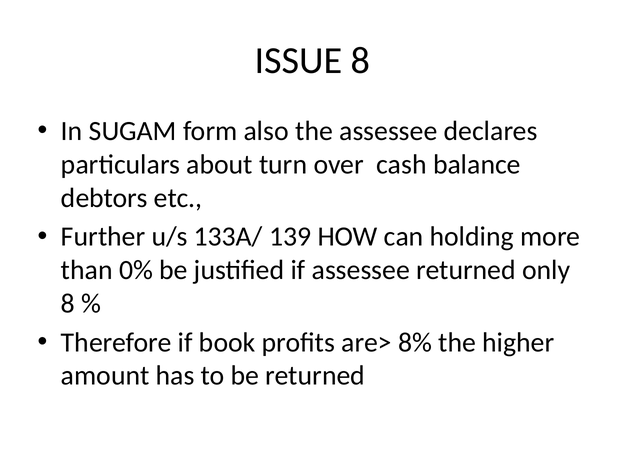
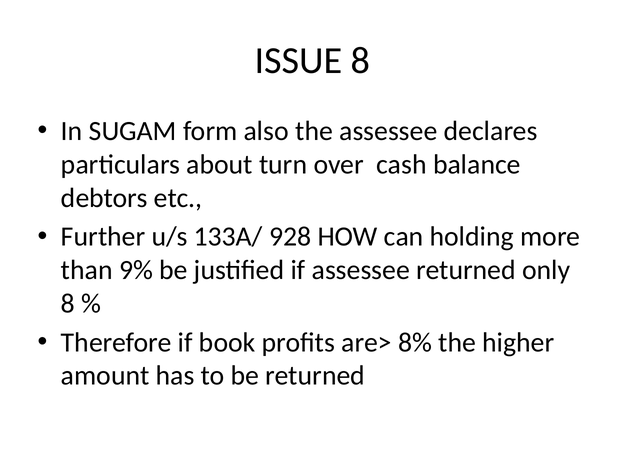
139: 139 -> 928
0%: 0% -> 9%
